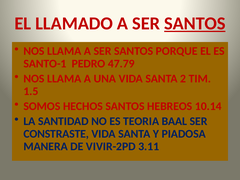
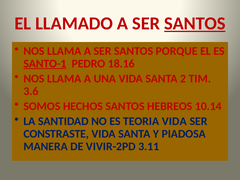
SANTO-1 underline: none -> present
47.79: 47.79 -> 18.16
1.5: 1.5 -> 3.6
TEORIA BAAL: BAAL -> VIDA
